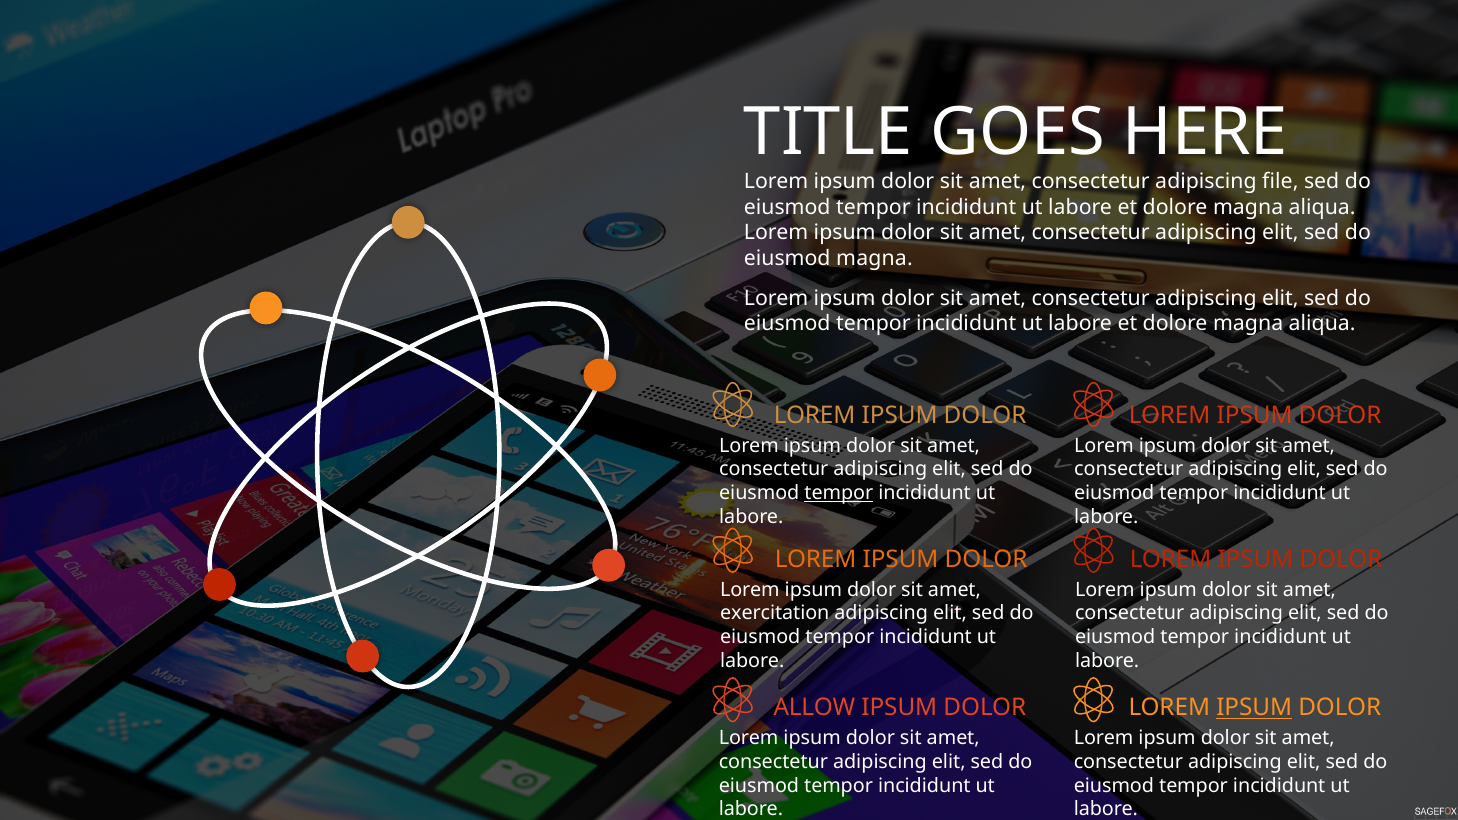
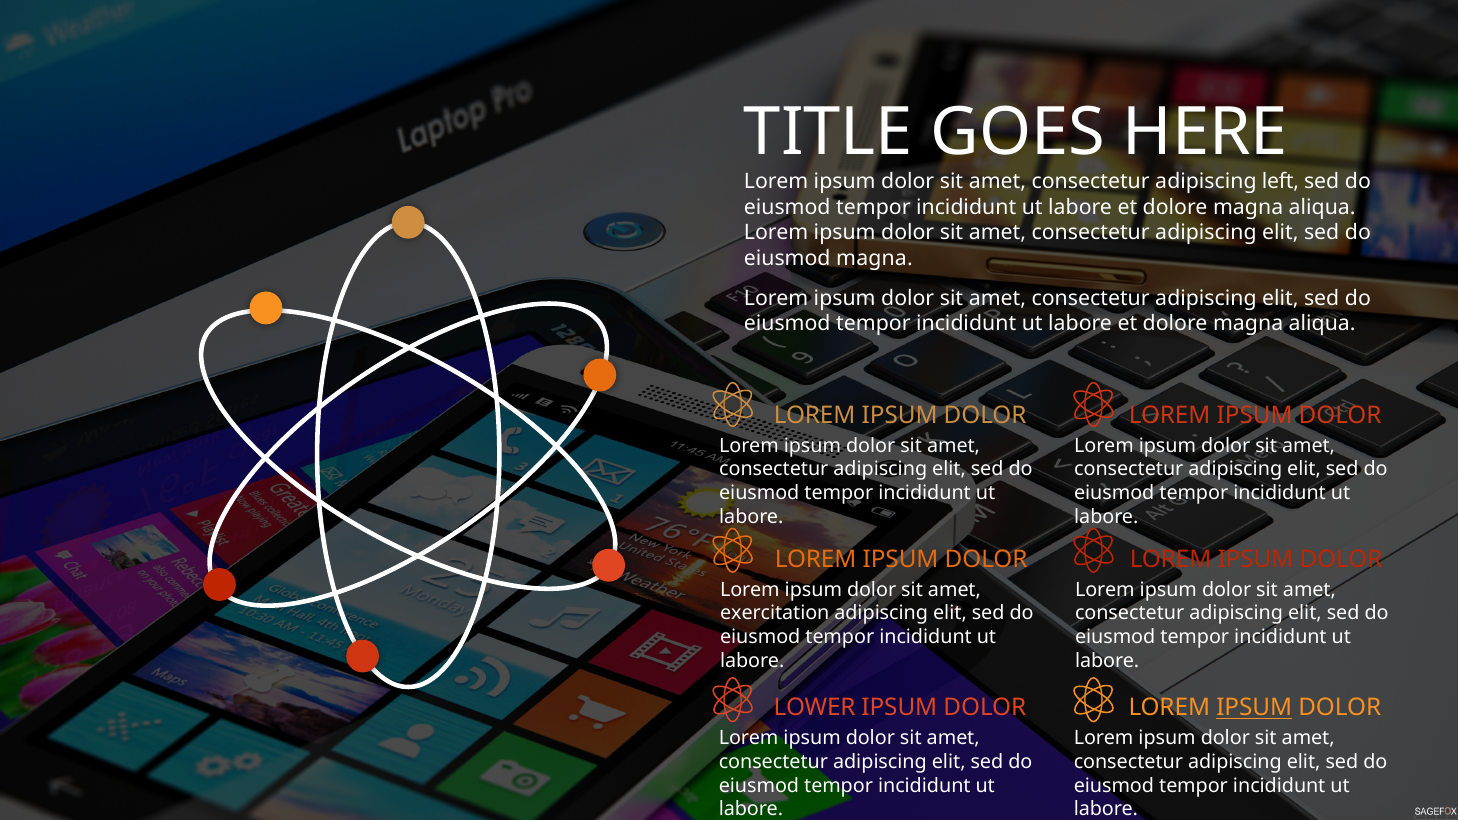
file: file -> left
tempor at (839, 493) underline: present -> none
ALLOW: ALLOW -> LOWER
